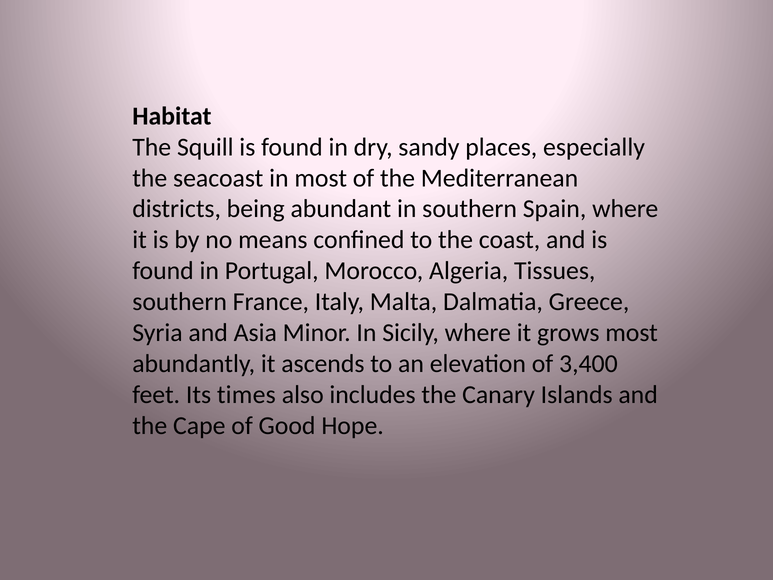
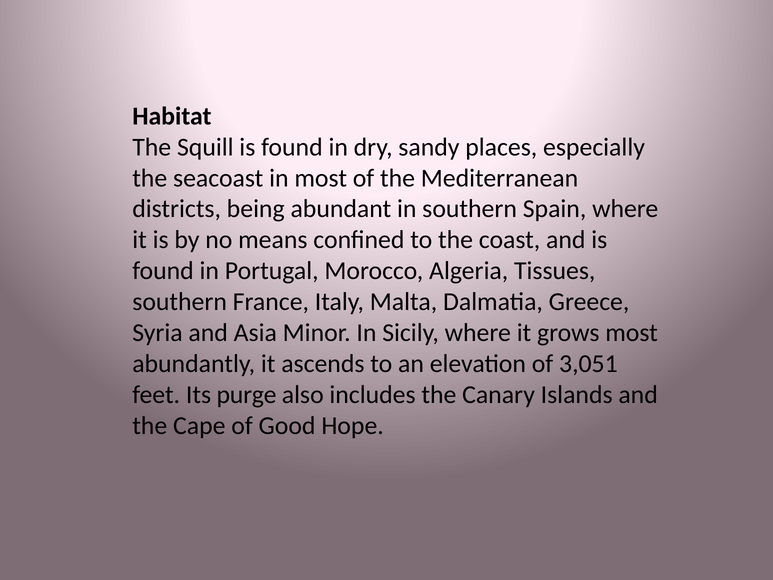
3,400: 3,400 -> 3,051
times: times -> purge
